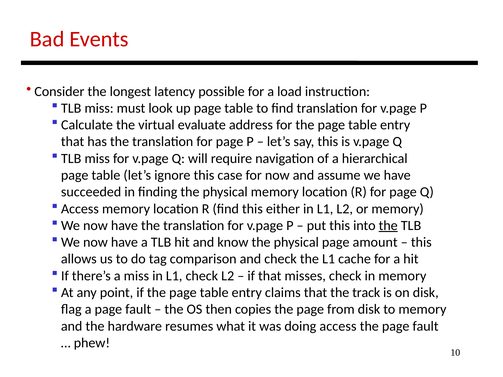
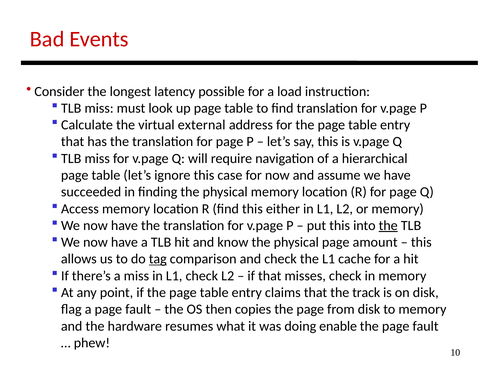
evaluate: evaluate -> external
tag underline: none -> present
doing access: access -> enable
